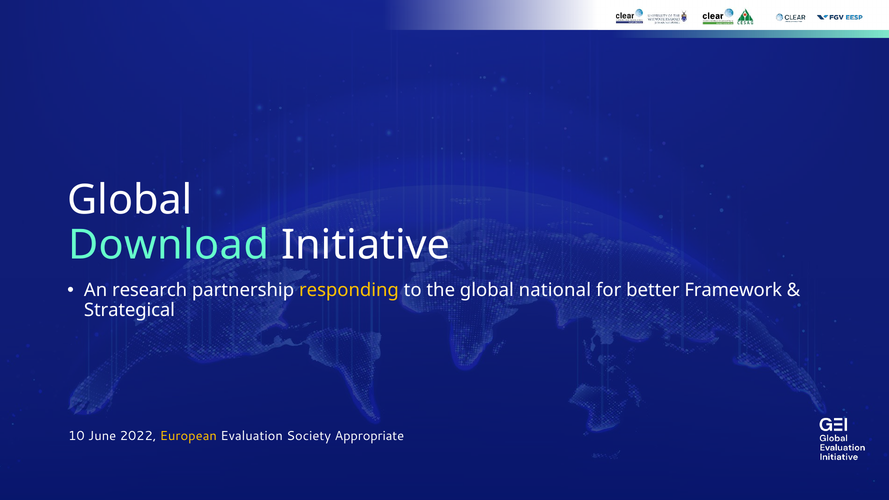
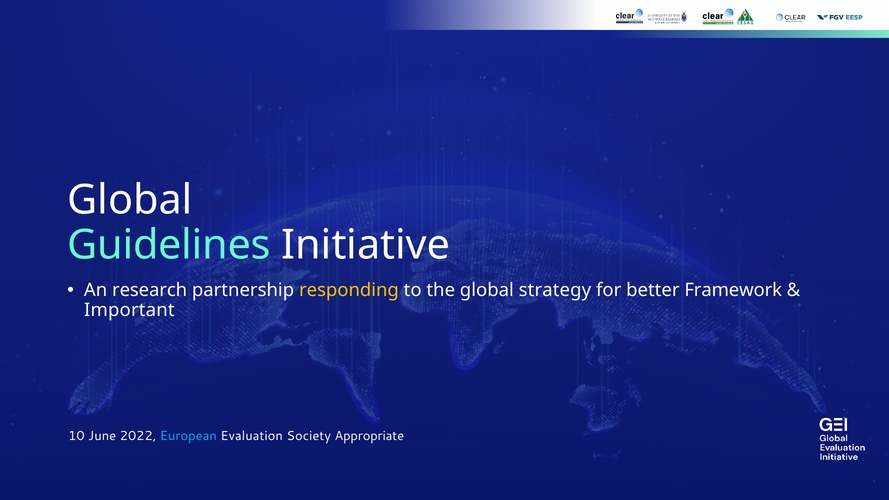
Download: Download -> Guidelines
national: national -> strategy
Strategical: Strategical -> Important
European colour: yellow -> light blue
